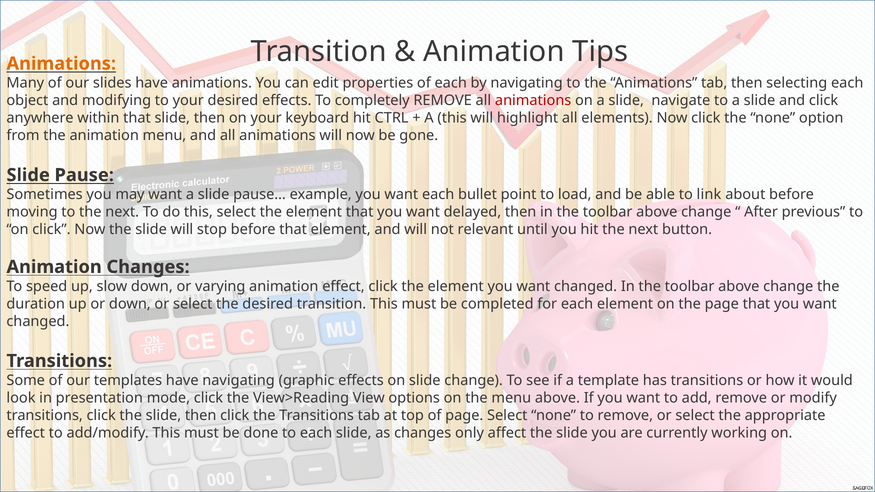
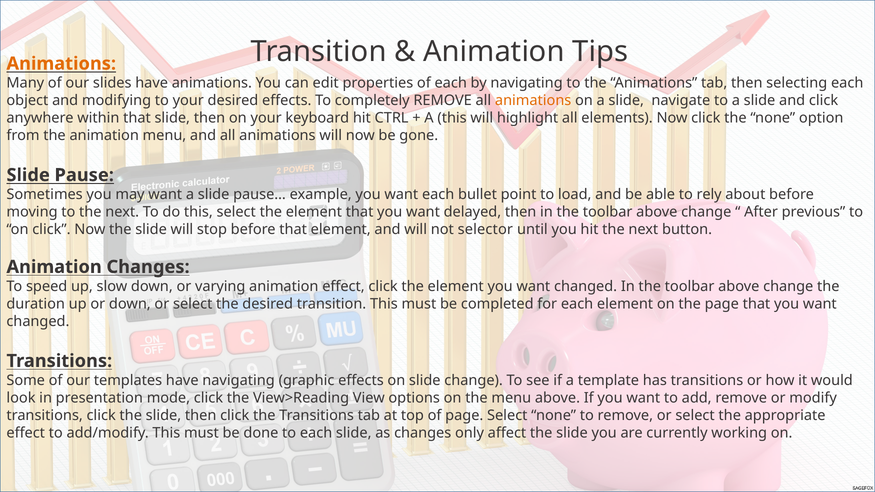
animations at (533, 101) colour: red -> orange
link: link -> rely
relevant: relevant -> selector
